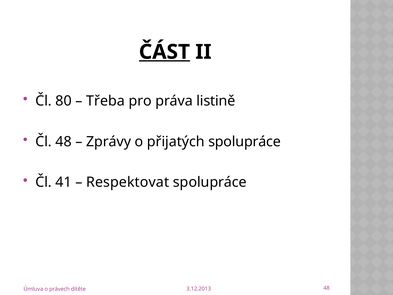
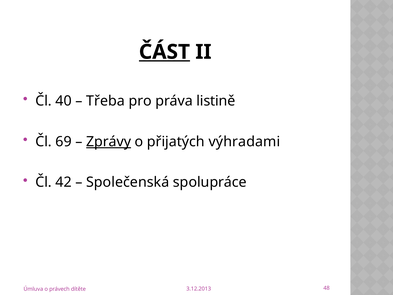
80: 80 -> 40
Čl 48: 48 -> 69
Zprávy underline: none -> present
přijatých spolupráce: spolupráce -> výhradami
41: 41 -> 42
Respektovat: Respektovat -> Společenská
